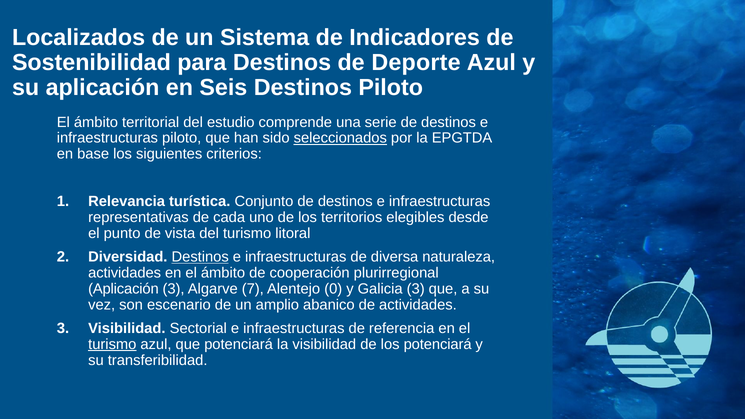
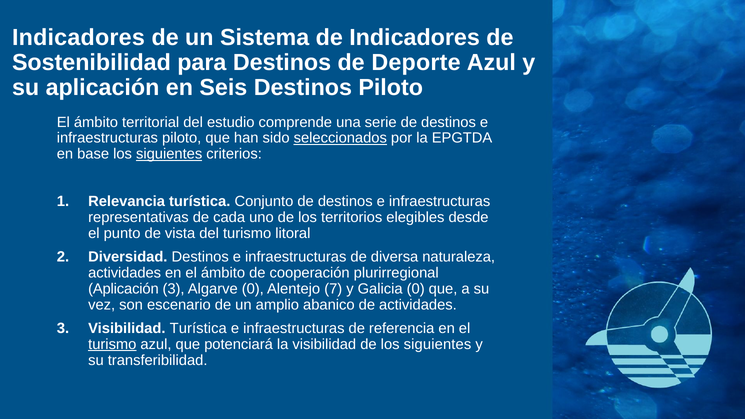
Localizados at (79, 38): Localizados -> Indicadores
siguientes at (169, 154) underline: none -> present
Destinos at (200, 257) underline: present -> none
Algarve 7: 7 -> 0
0: 0 -> 7
Galicia 3: 3 -> 0
Visibilidad Sectorial: Sectorial -> Turística
de los potenciará: potenciará -> siguientes
